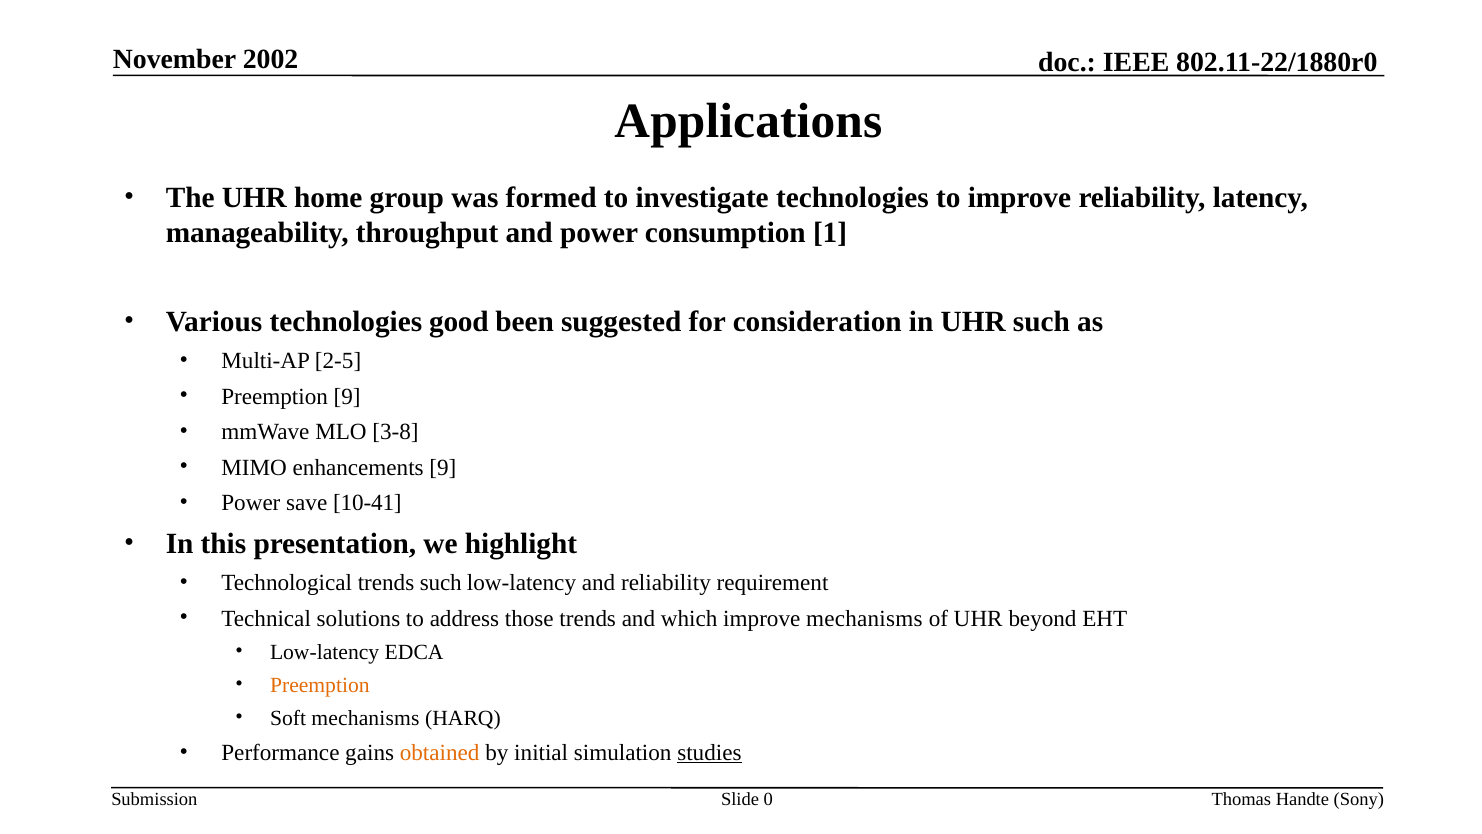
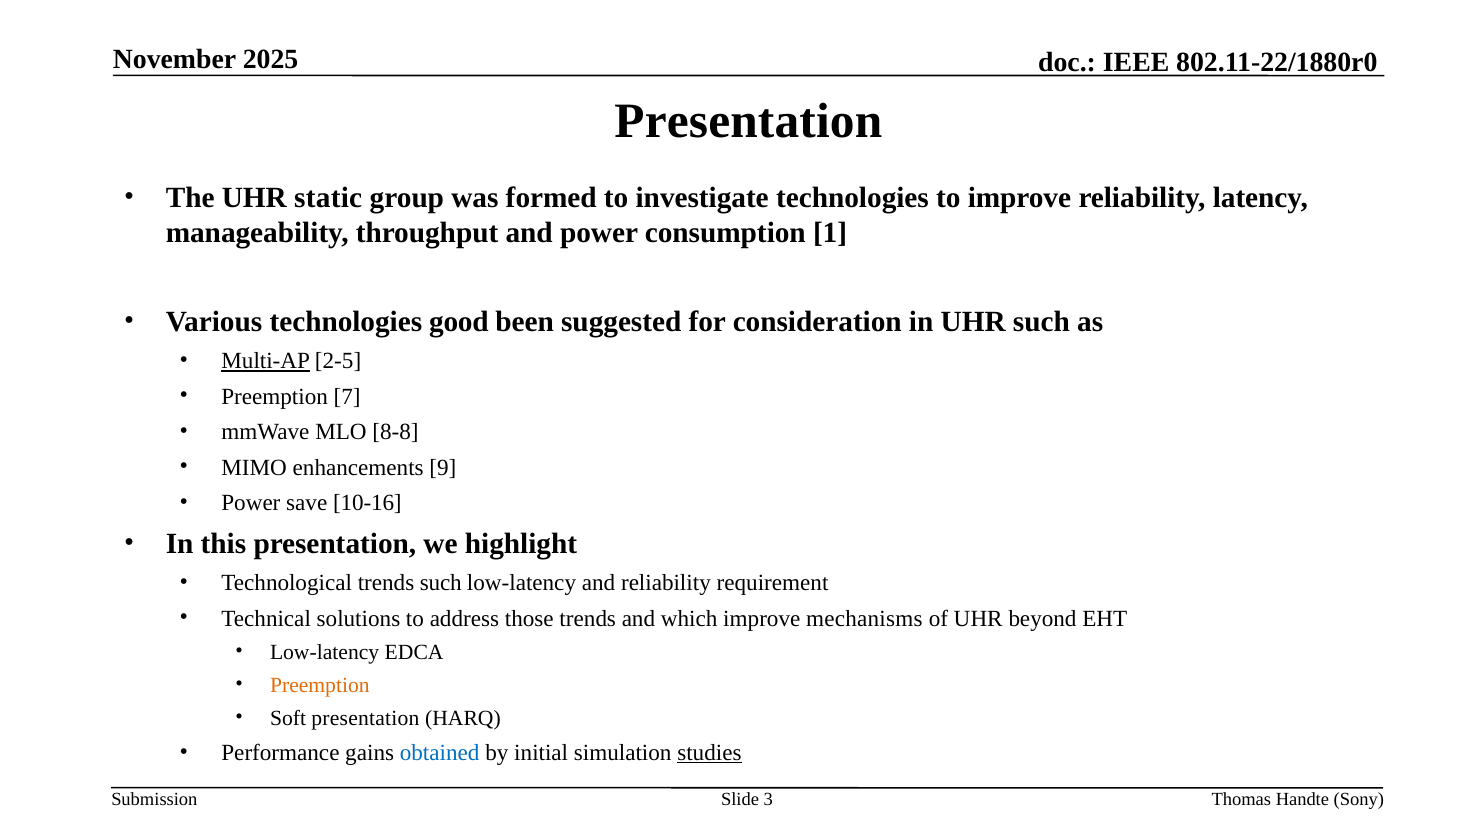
2002: 2002 -> 2025
Applications at (748, 122): Applications -> Presentation
home: home -> static
Multi-AP underline: none -> present
Preemption 9: 9 -> 7
3-8: 3-8 -> 8-8
10-41: 10-41 -> 10-16
Soft mechanisms: mechanisms -> presentation
obtained colour: orange -> blue
0: 0 -> 3
